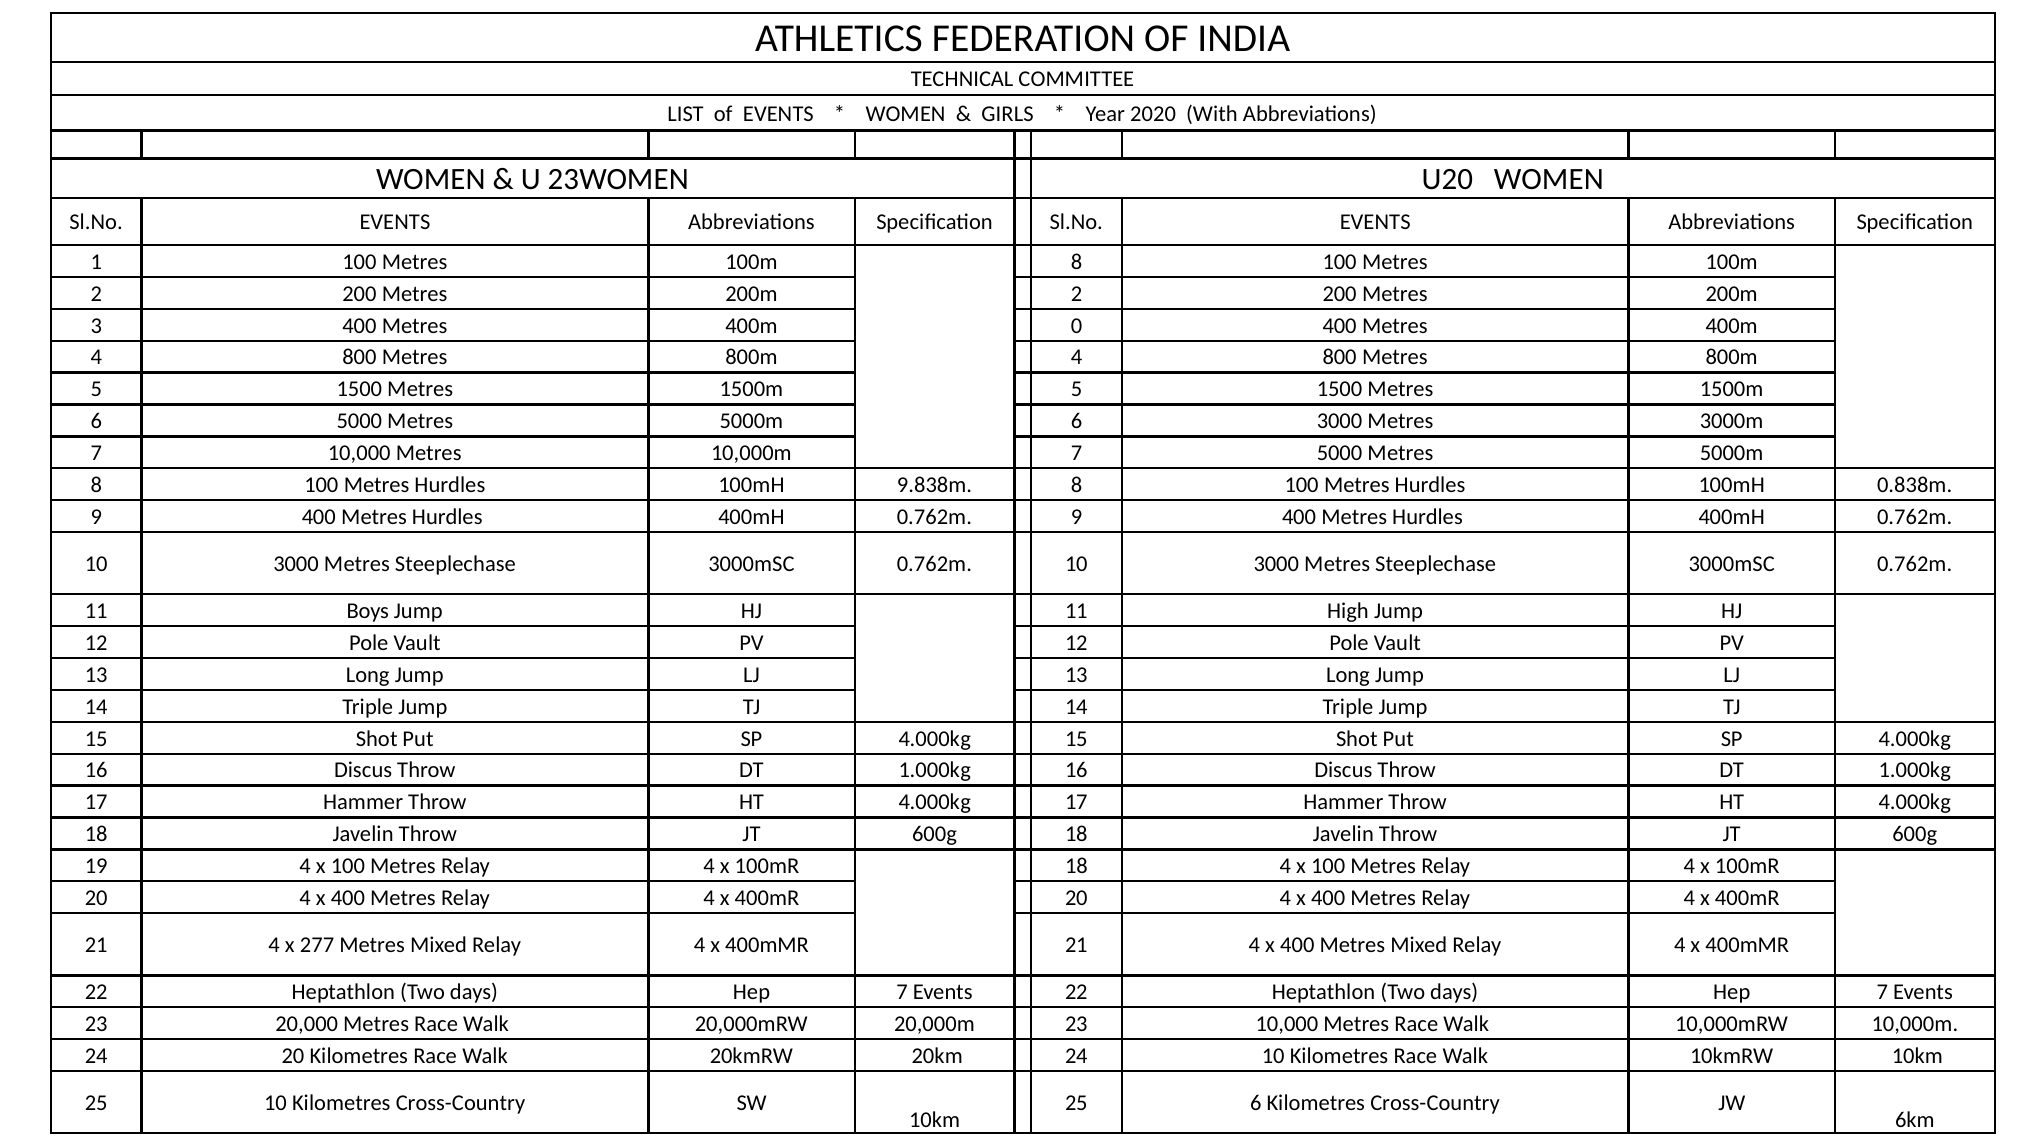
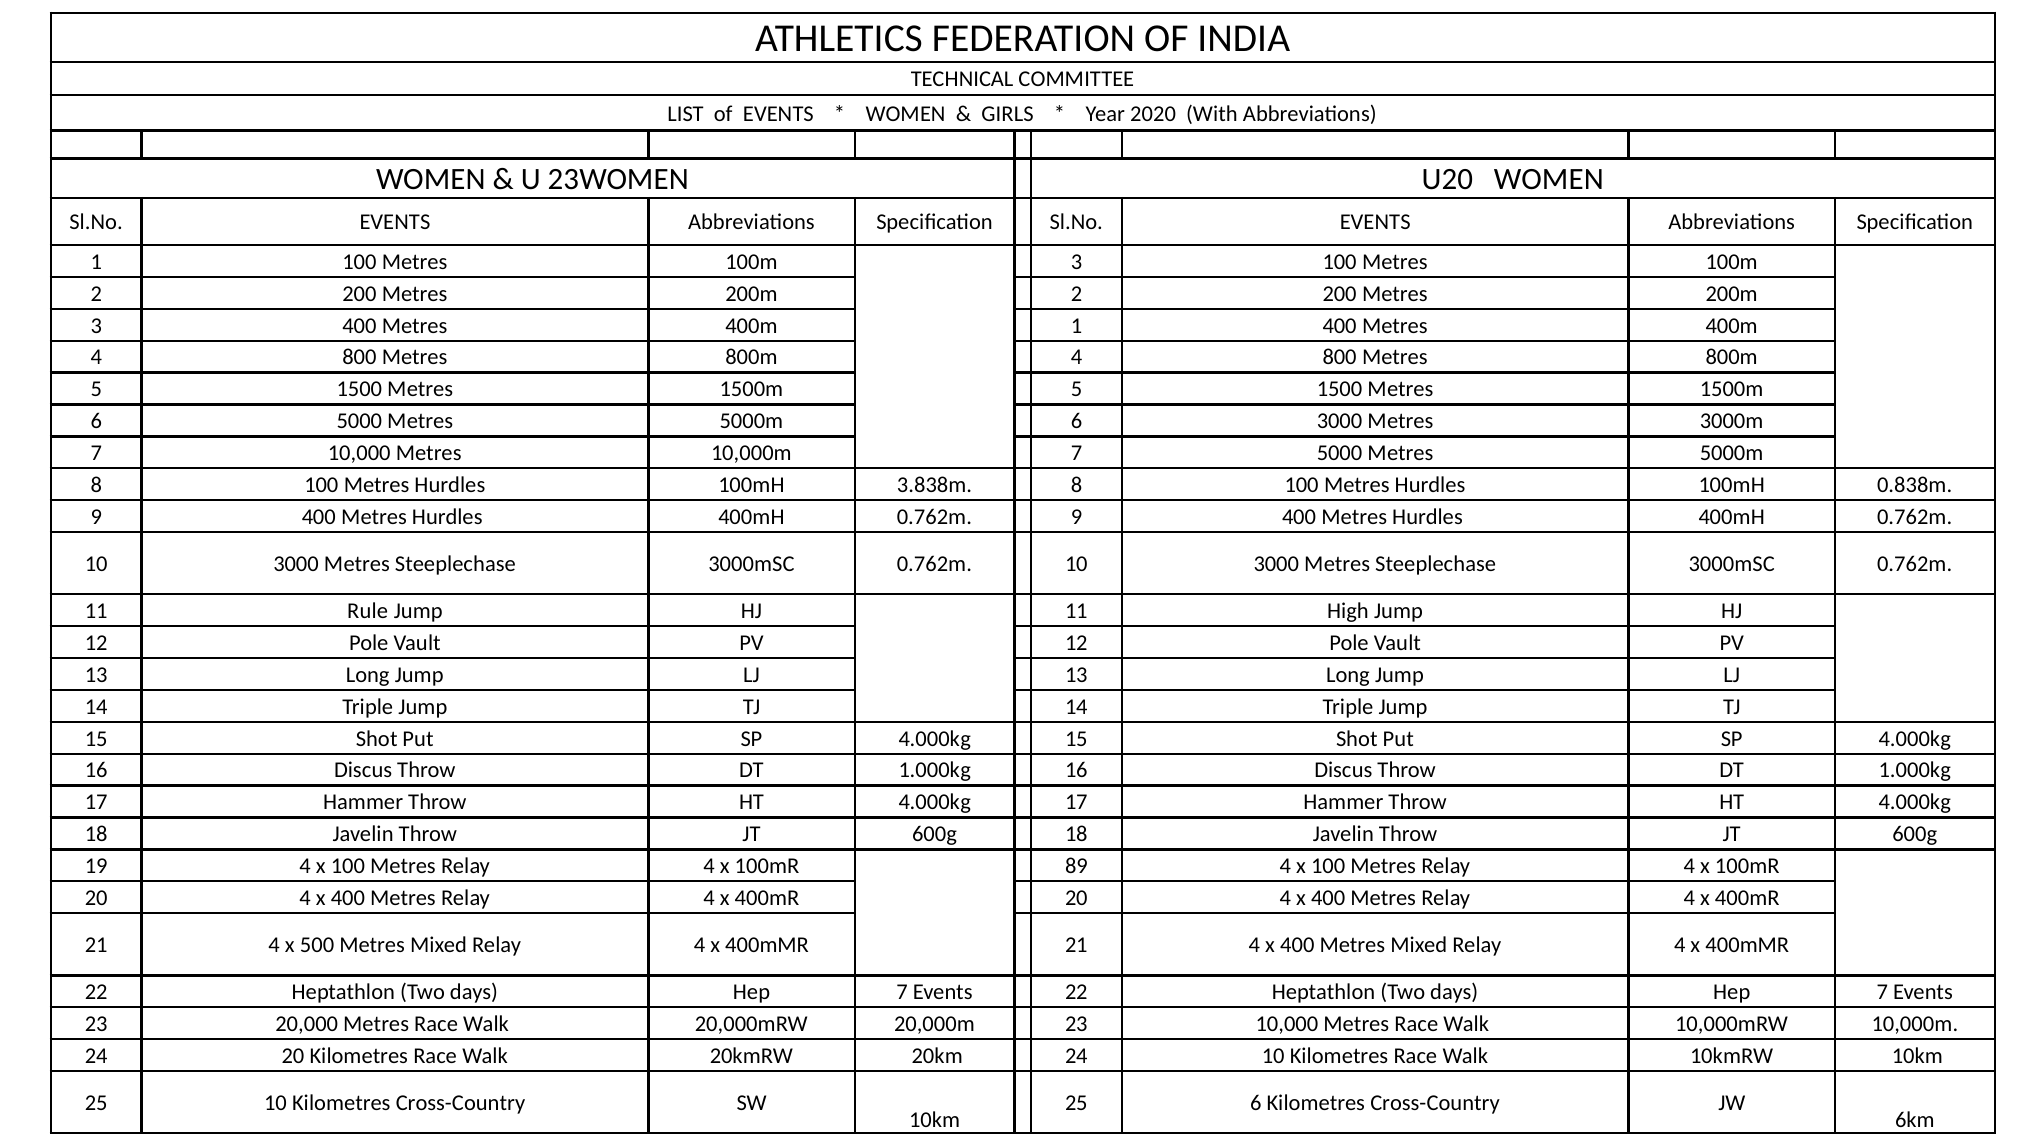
100m 8: 8 -> 3
400m 0: 0 -> 1
9.838m: 9.838m -> 3.838m
Boys: Boys -> Rule
100mR 18: 18 -> 89
277: 277 -> 500
